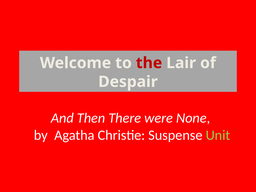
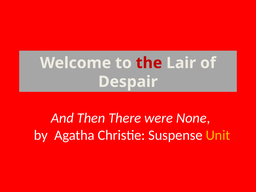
Unit colour: light green -> yellow
